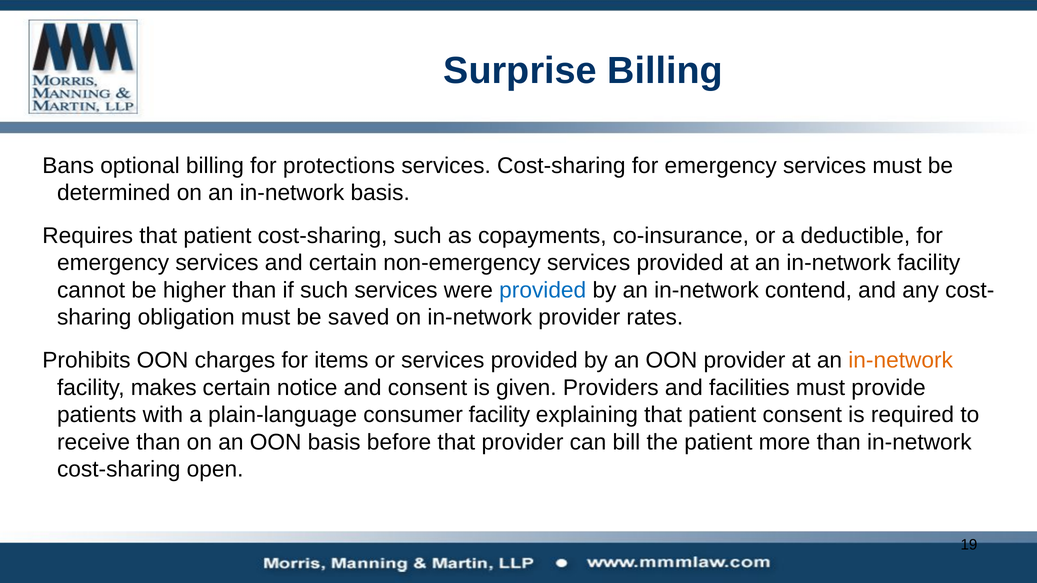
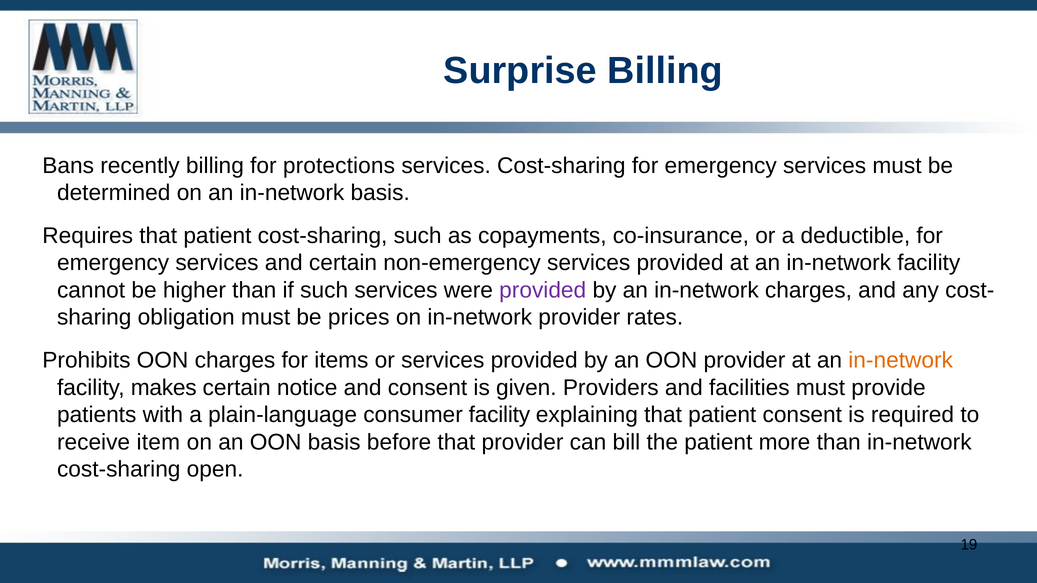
optional: optional -> recently
provided at (543, 290) colour: blue -> purple
in-network contend: contend -> charges
saved: saved -> prices
receive than: than -> item
